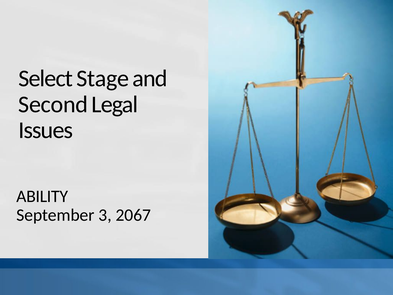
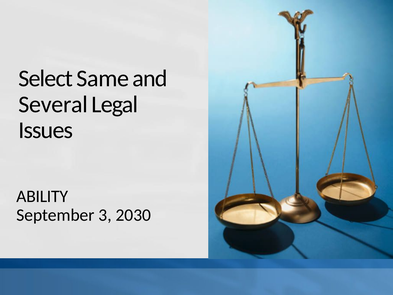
Stage: Stage -> Same
Second: Second -> Several
2067: 2067 -> 2030
